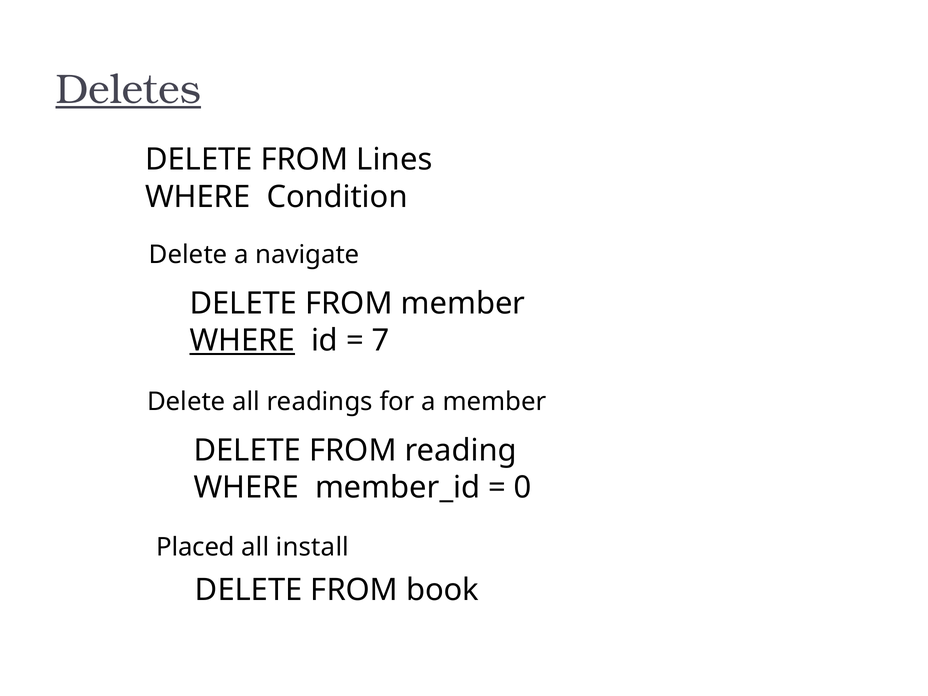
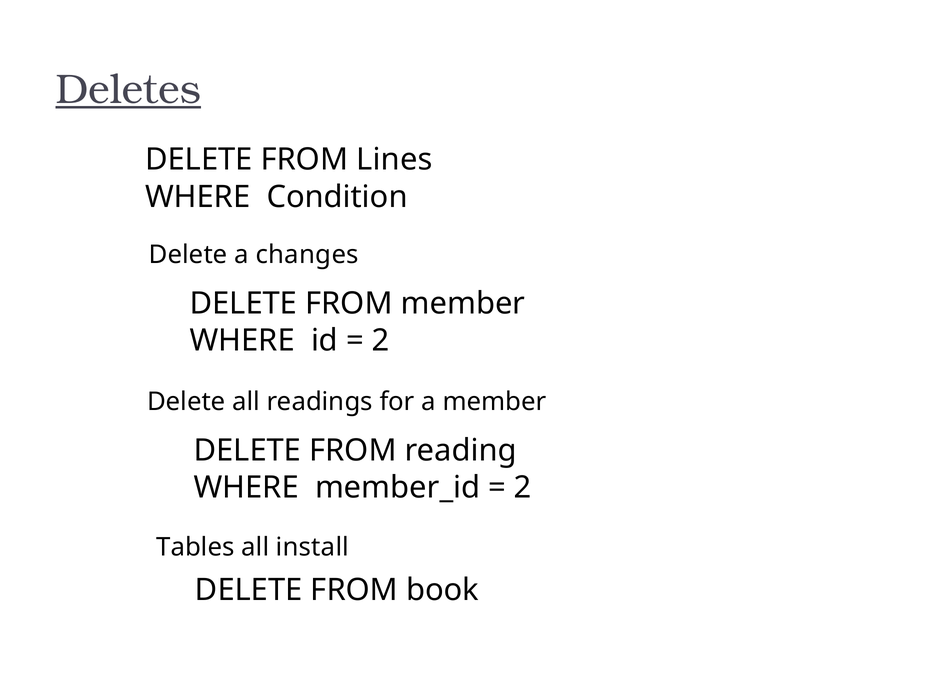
navigate: navigate -> changes
WHERE at (242, 341) underline: present -> none
7 at (381, 341): 7 -> 2
0 at (523, 488): 0 -> 2
Placed: Placed -> Tables
